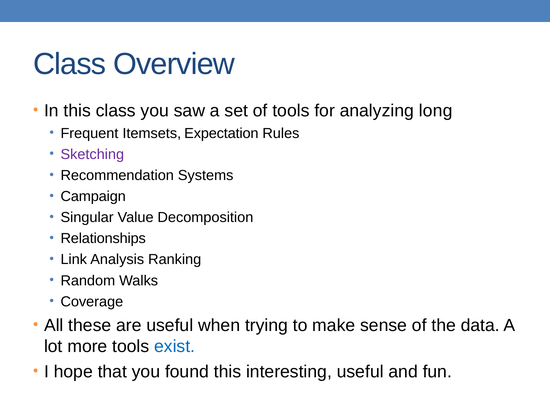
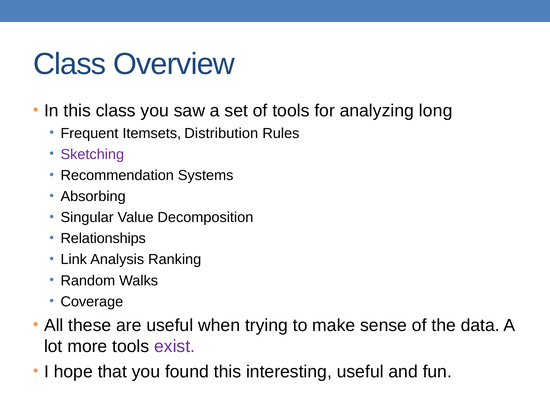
Expectation: Expectation -> Distribution
Campaign: Campaign -> Absorbing
exist colour: blue -> purple
